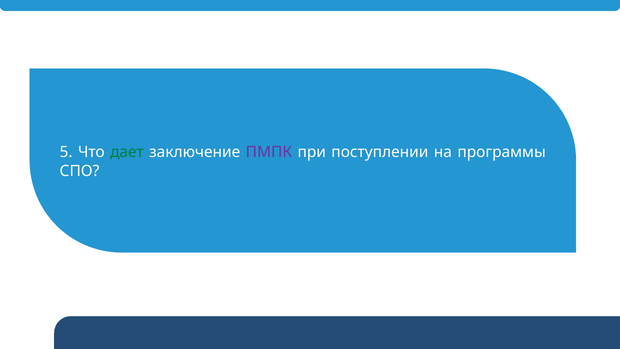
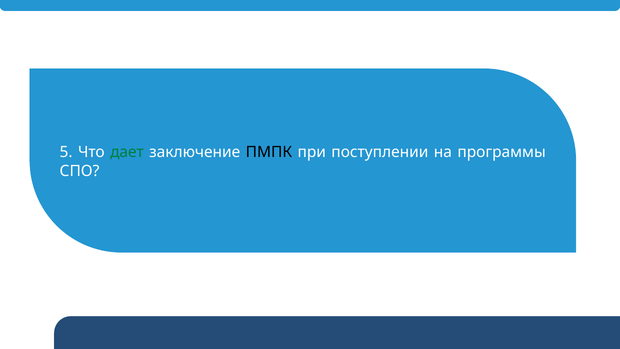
ПМПК colour: purple -> black
